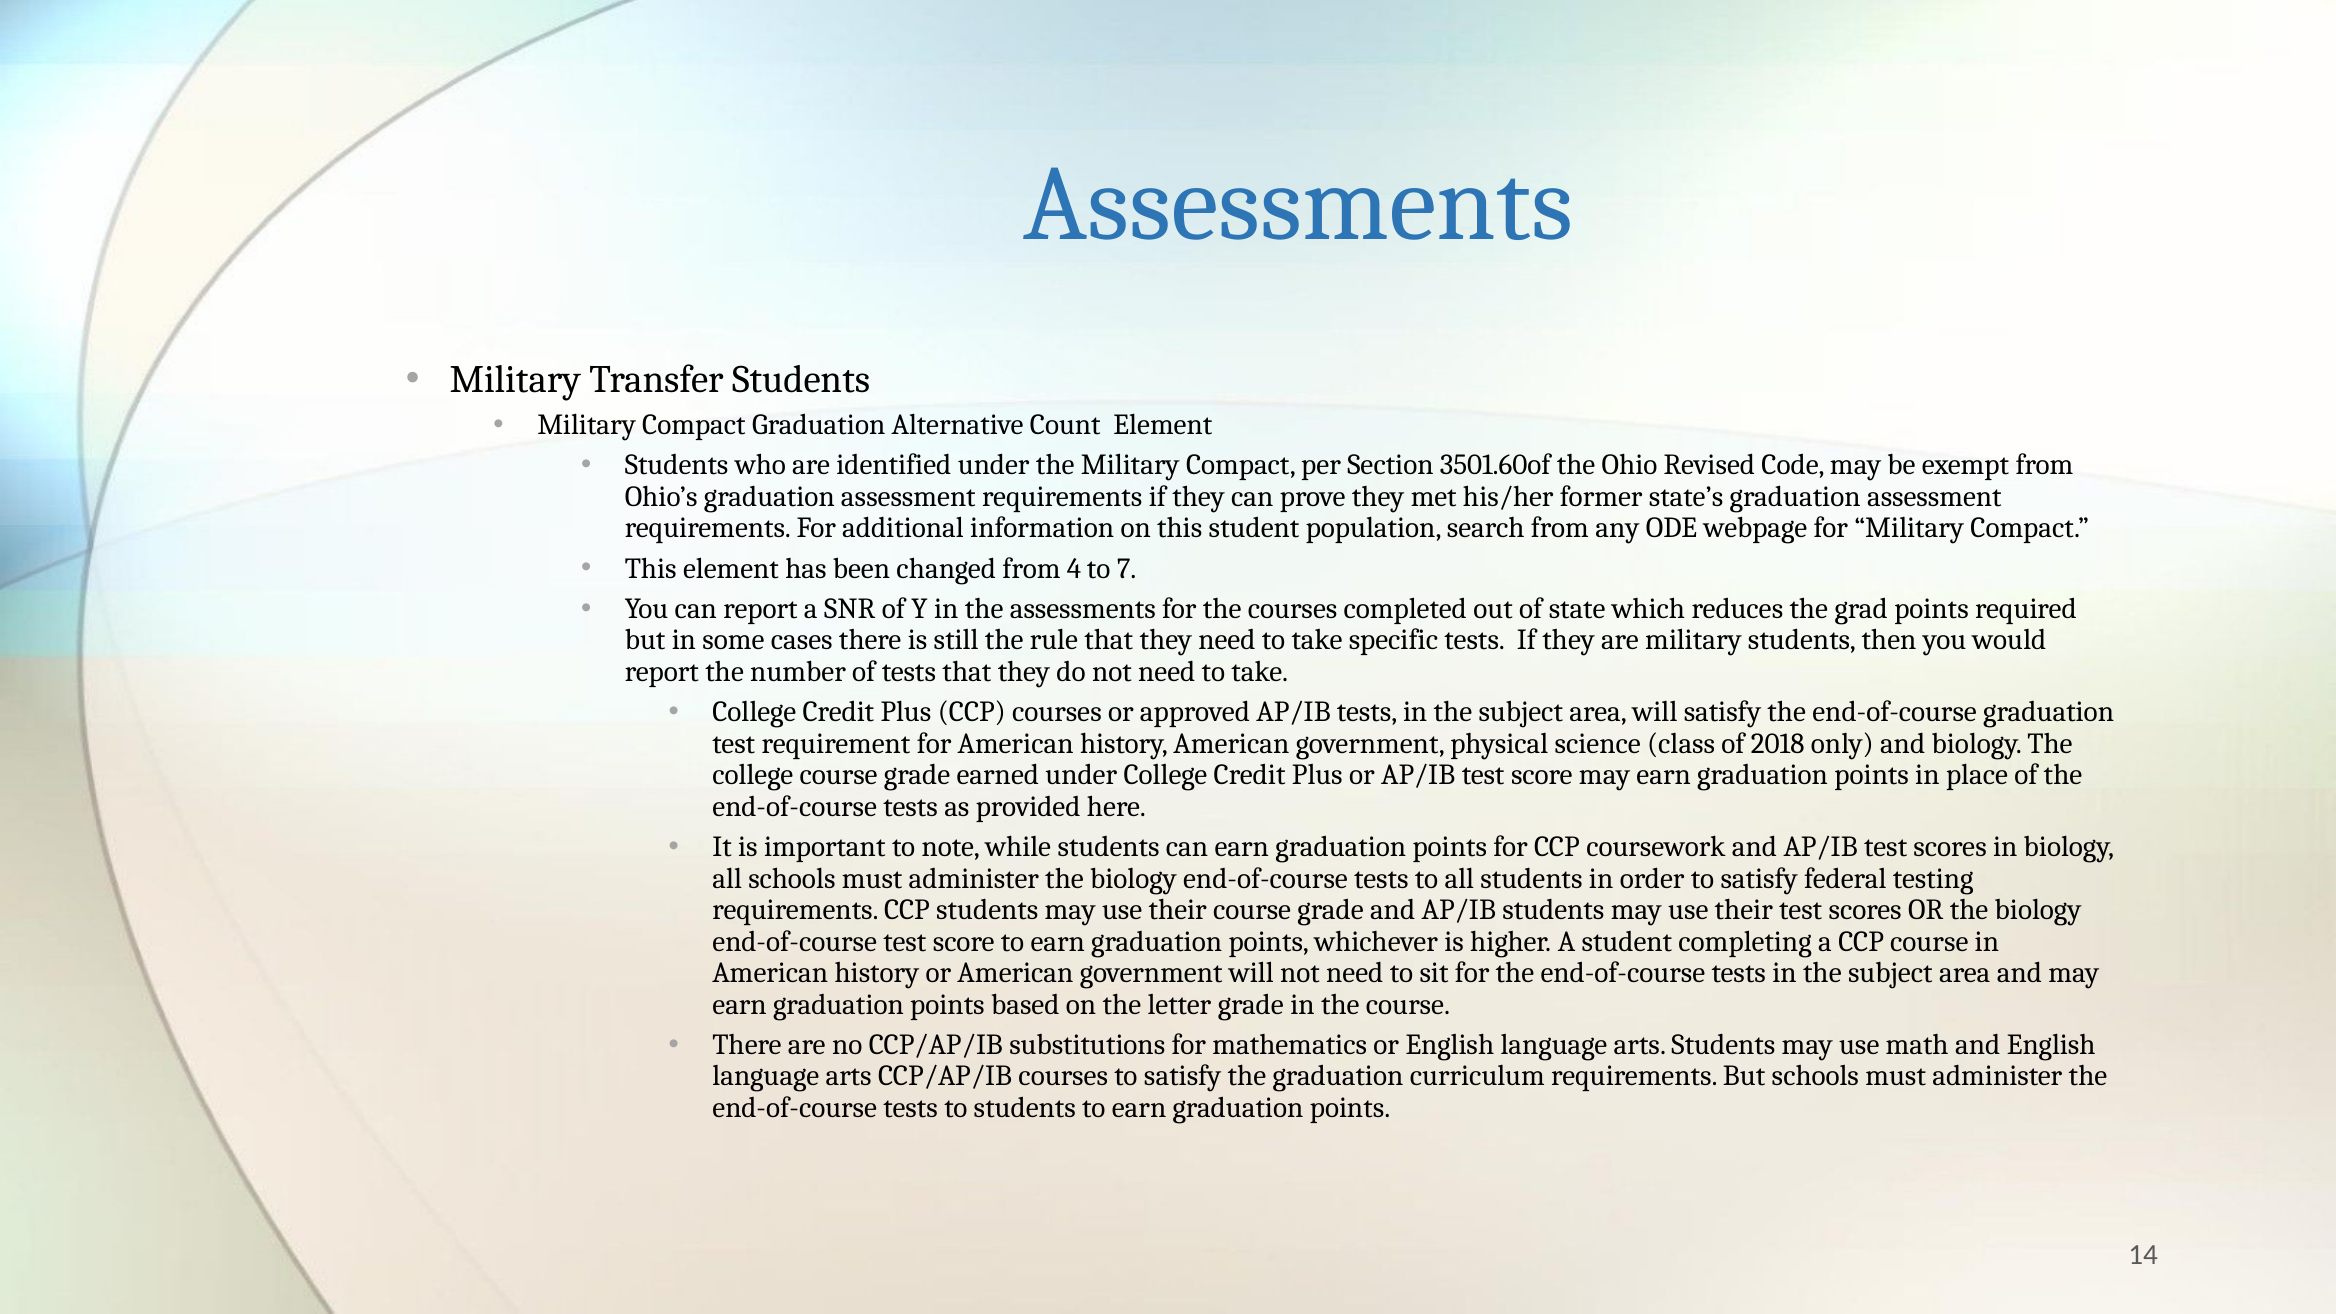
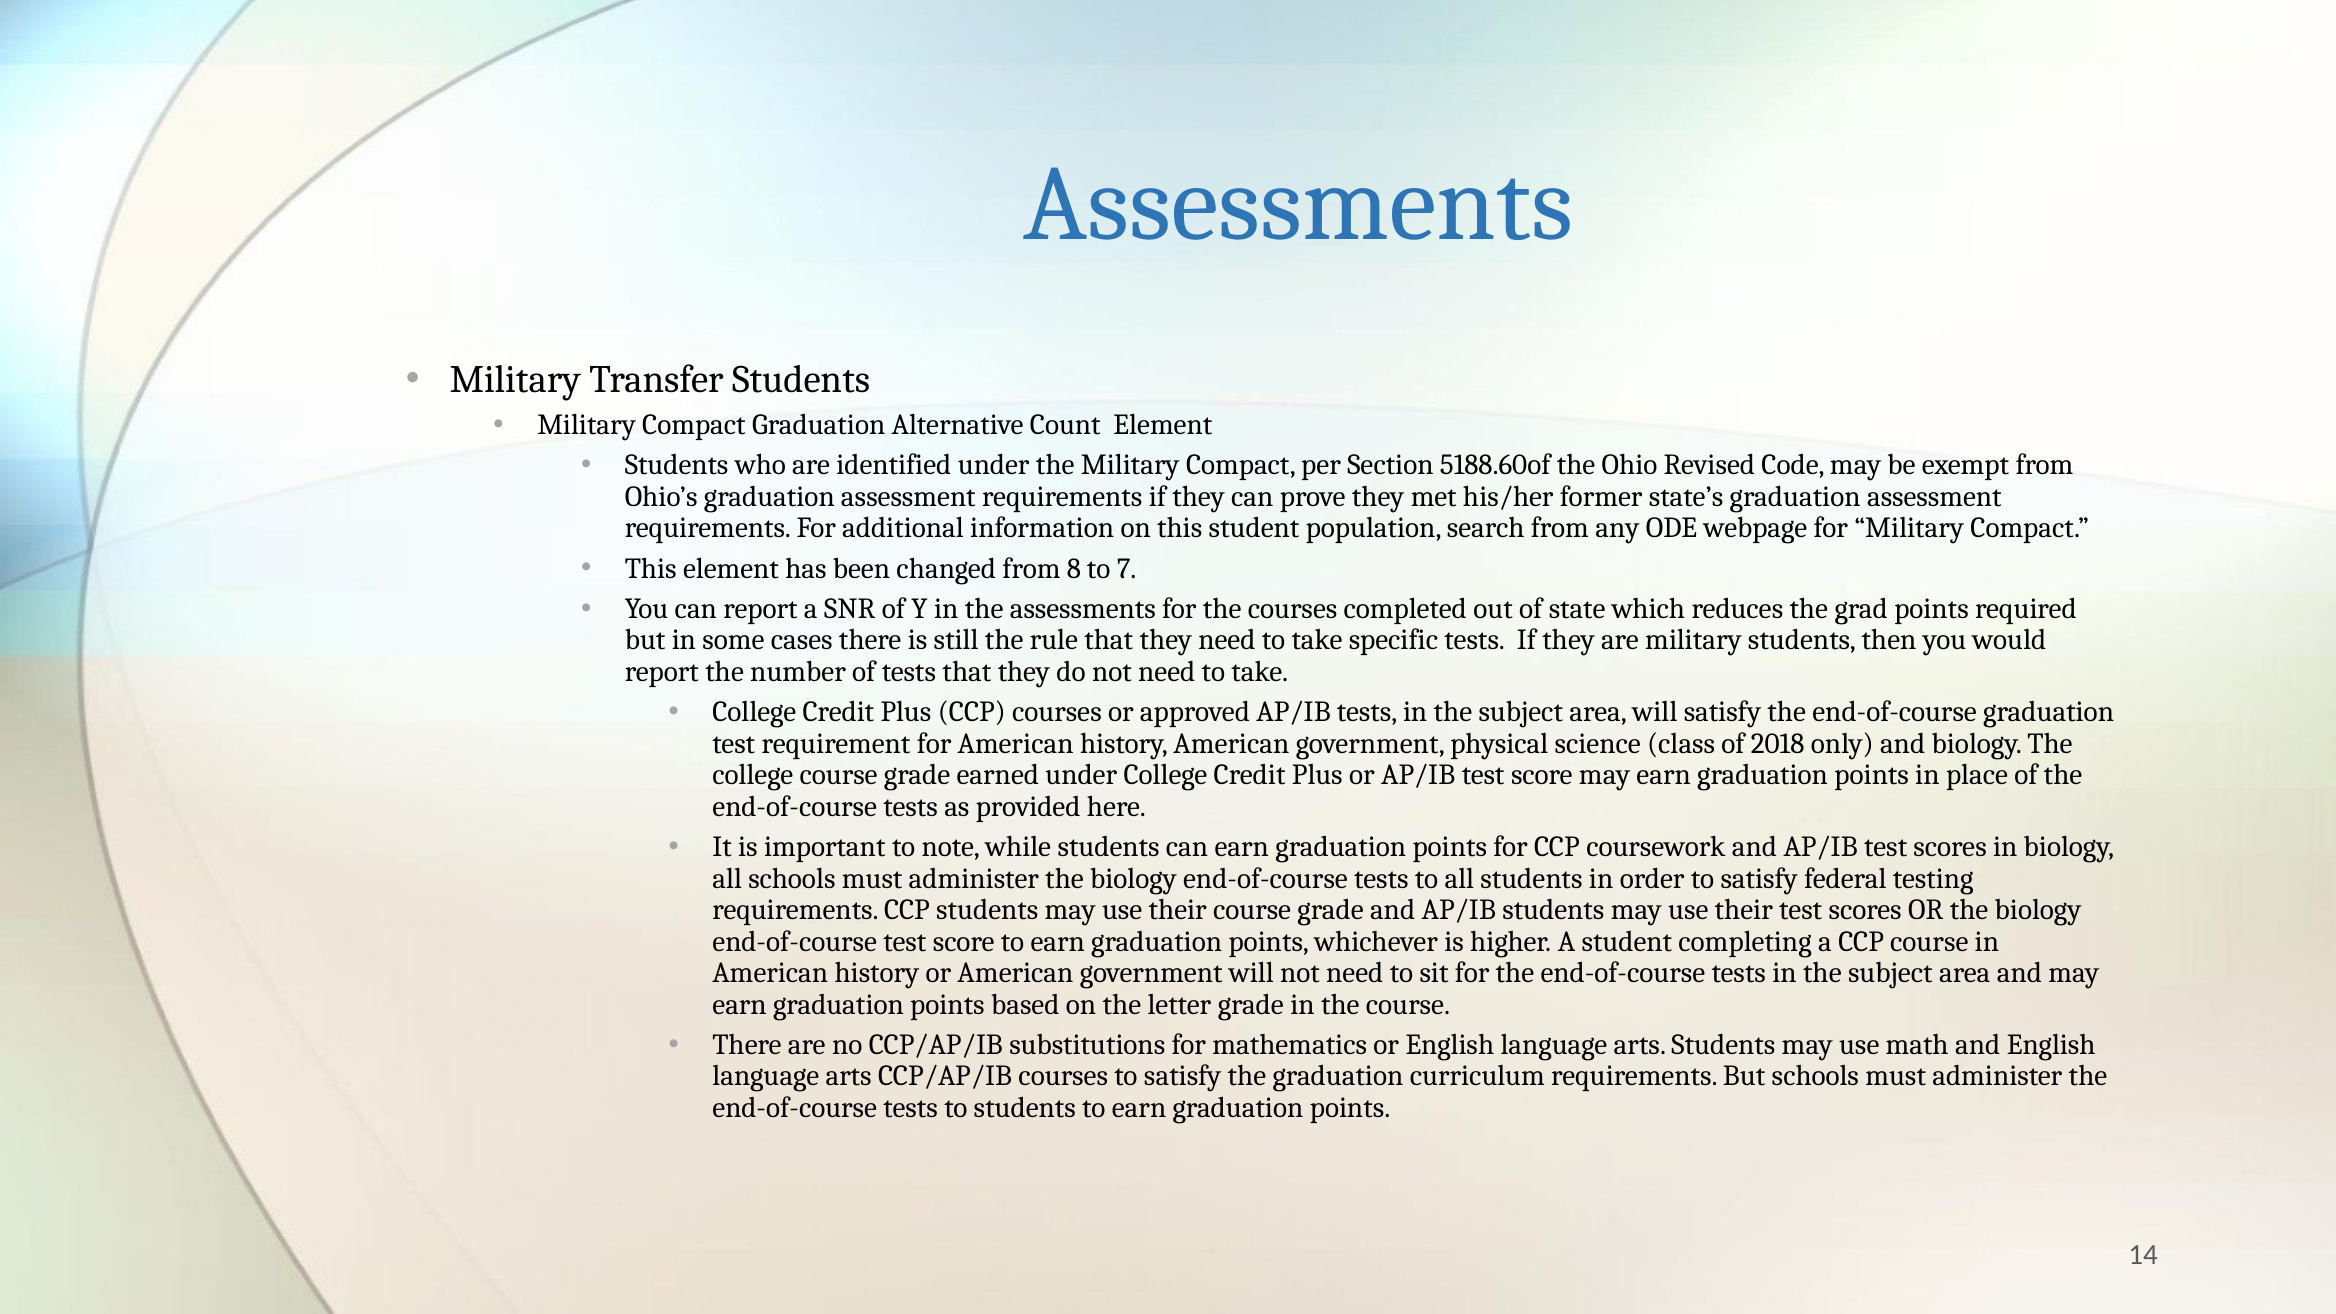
3501.60of: 3501.60of -> 5188.60of
4: 4 -> 8
